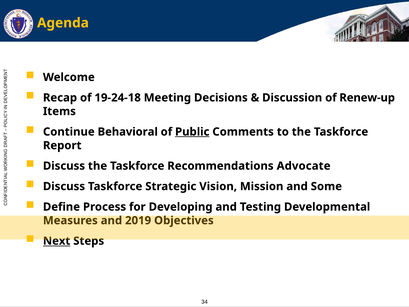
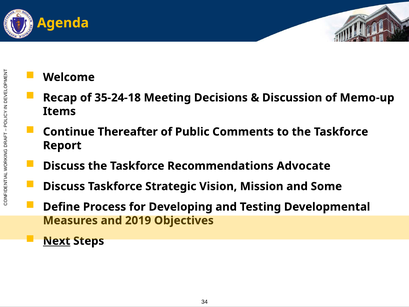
19-24-18: 19-24-18 -> 35-24-18
Renew-up: Renew-up -> Memo-up
Behavioral: Behavioral -> Thereafter
Public underline: present -> none
